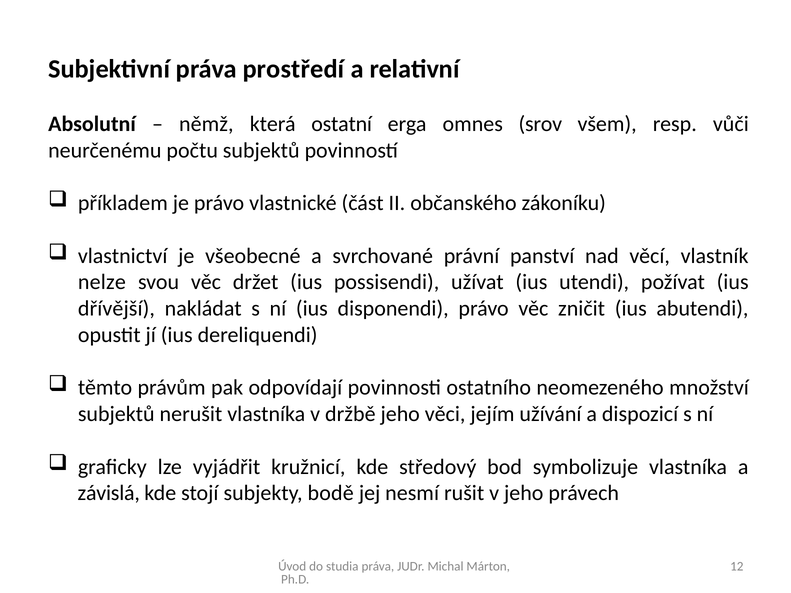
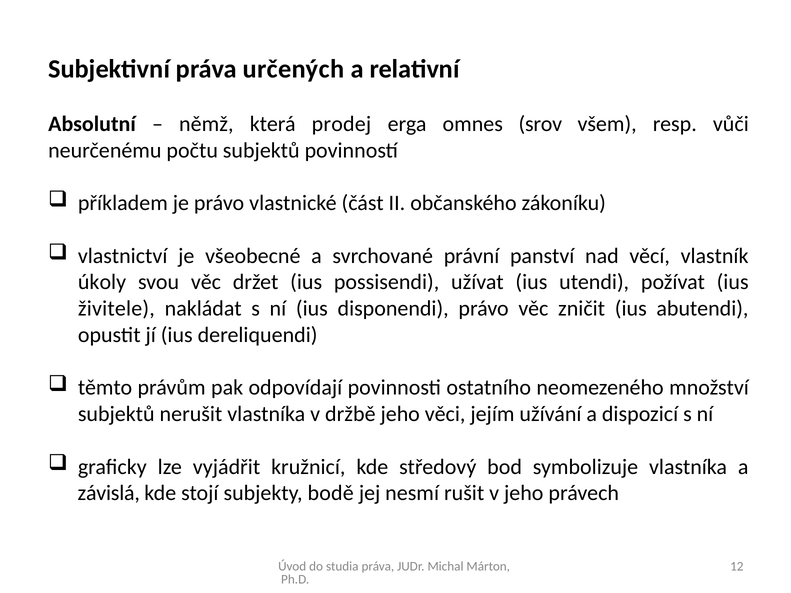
prostředí: prostředí -> určených
ostatní: ostatní -> prodej
nelze: nelze -> úkoly
dřívější: dřívější -> živitele
